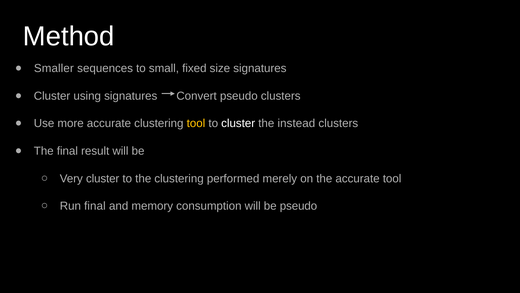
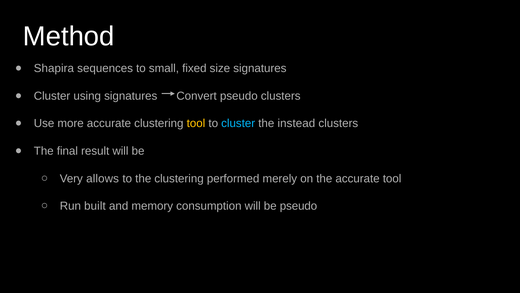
Smaller: Smaller -> Shapira
cluster at (238, 123) colour: white -> light blue
Very cluster: cluster -> allows
Run final: final -> built
